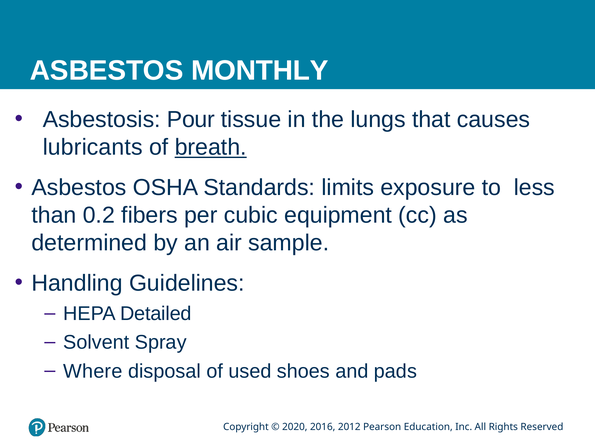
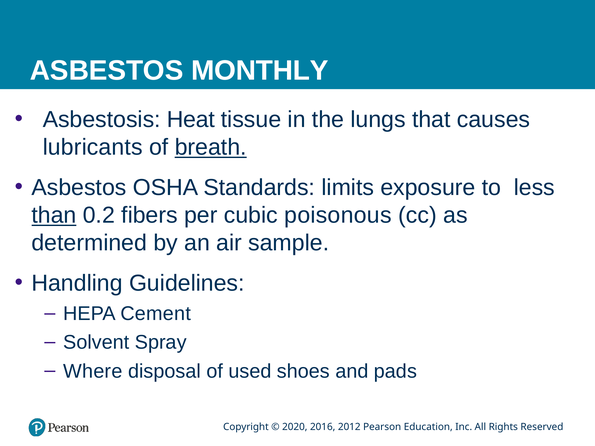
Pour: Pour -> Heat
than underline: none -> present
equipment: equipment -> poisonous
Detailed: Detailed -> Cement
